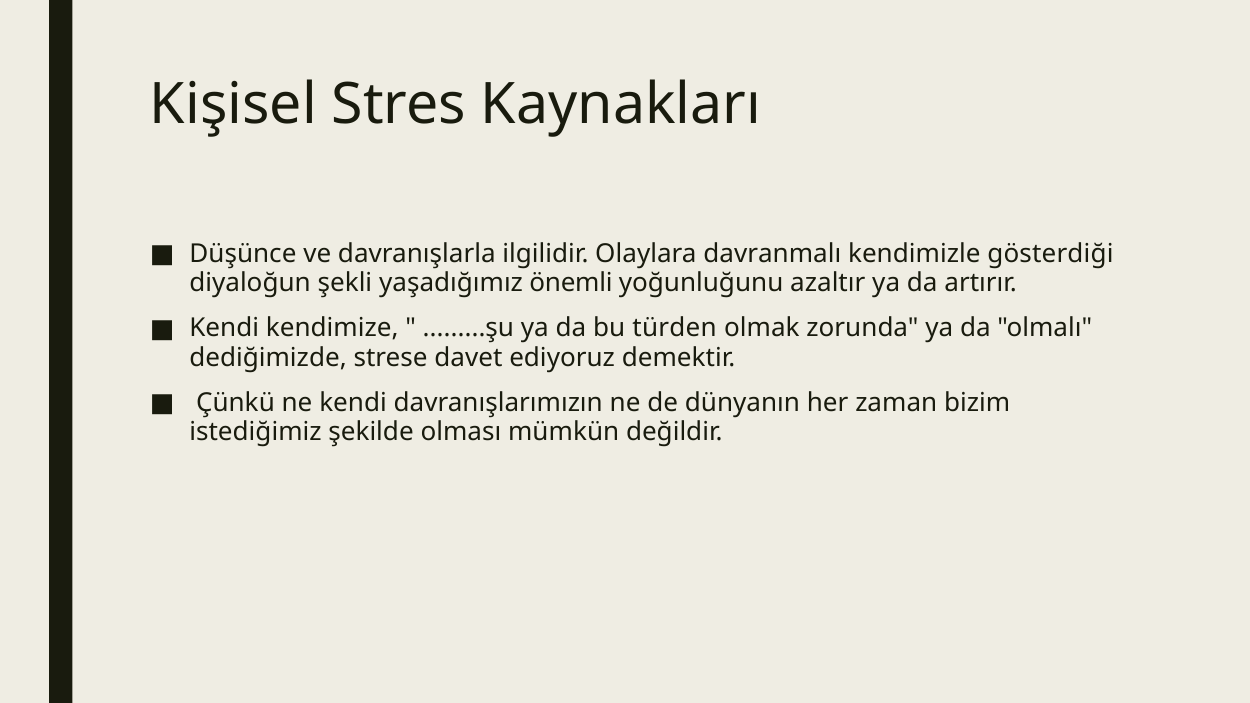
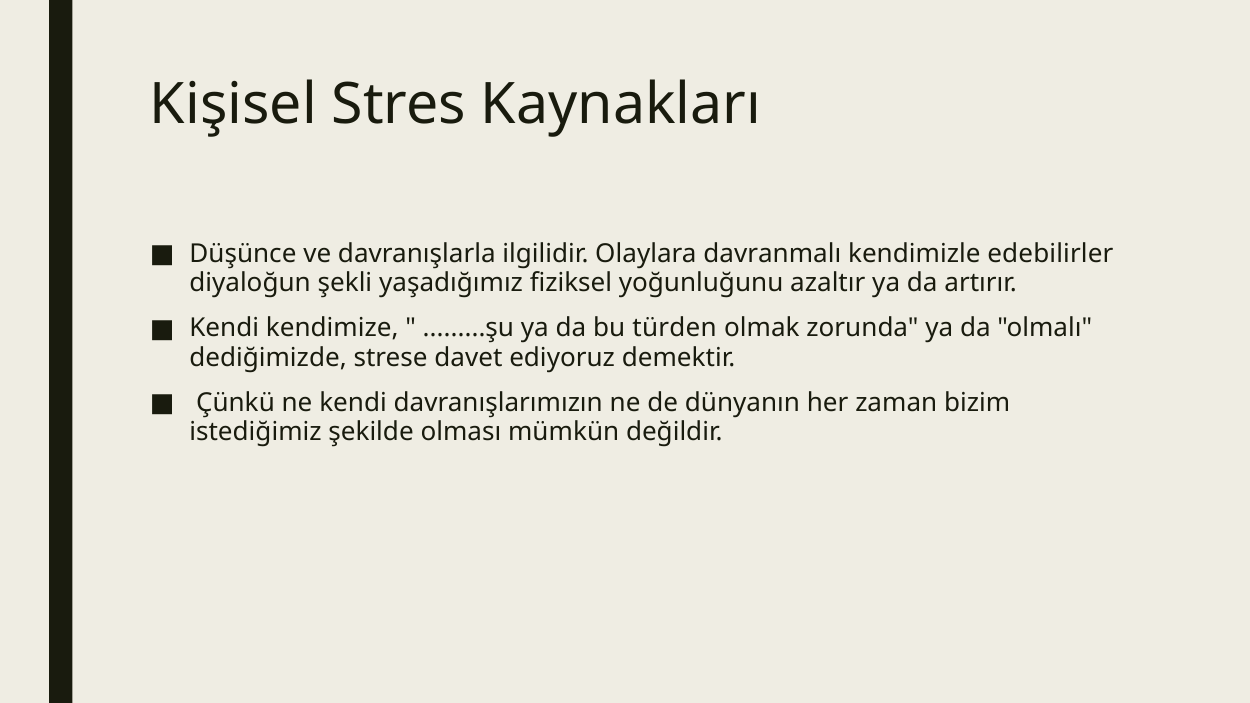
gösterdiği: gösterdiği -> edebilirler
önemli: önemli -> fiziksel
